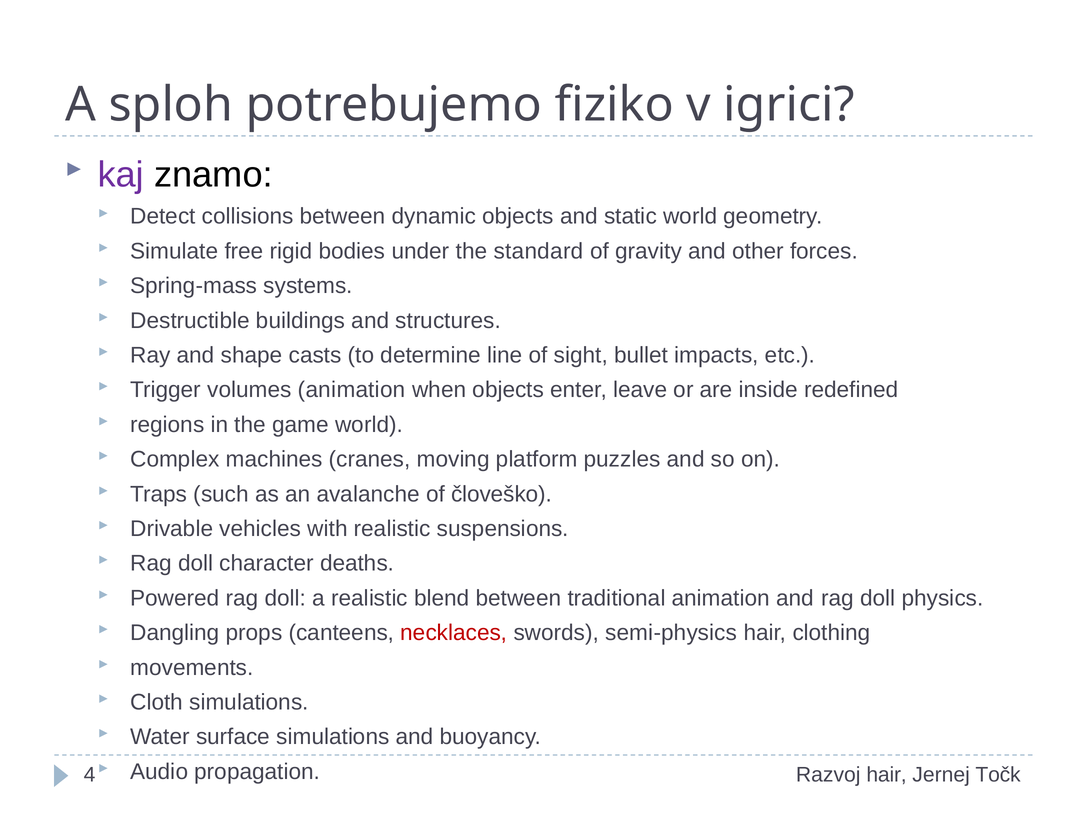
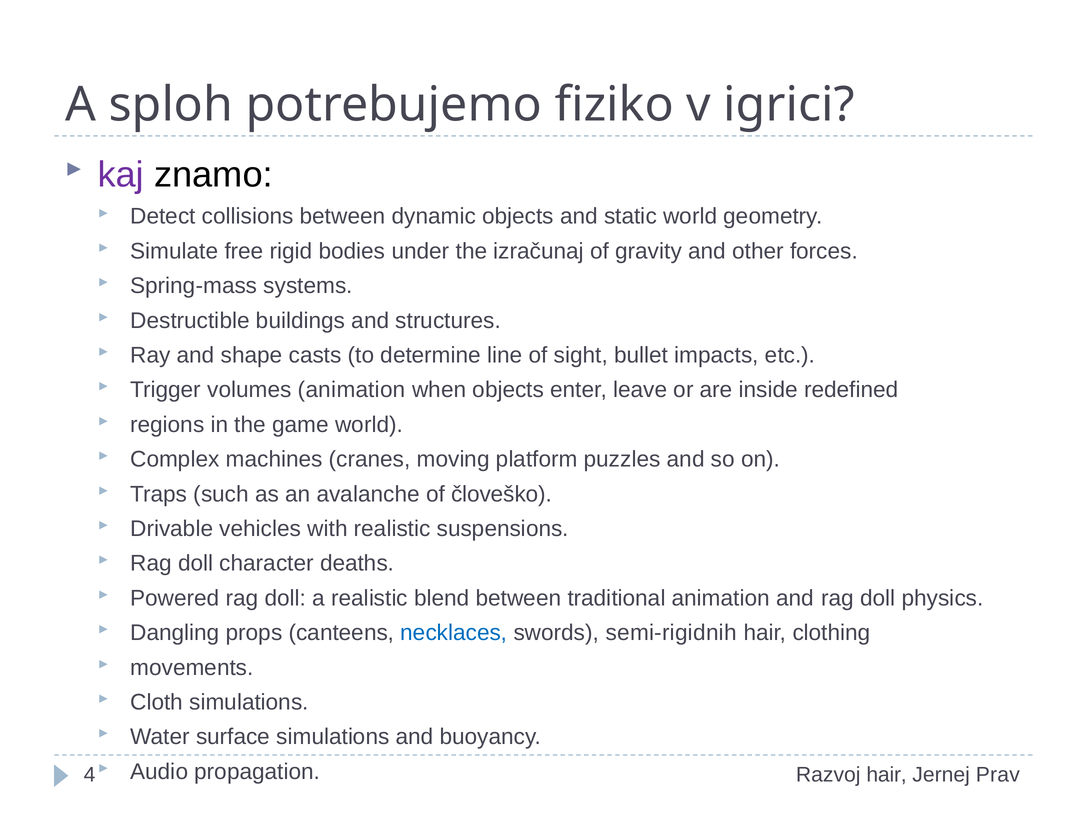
standard: standard -> izračunaj
necklaces colour: red -> blue
semi-physics: semi-physics -> semi-rigidnih
Točk: Točk -> Prav
